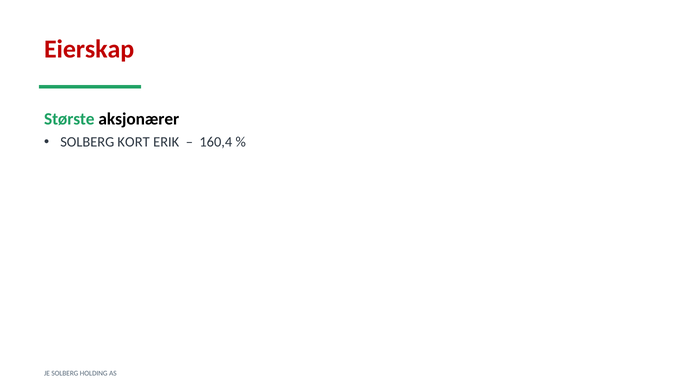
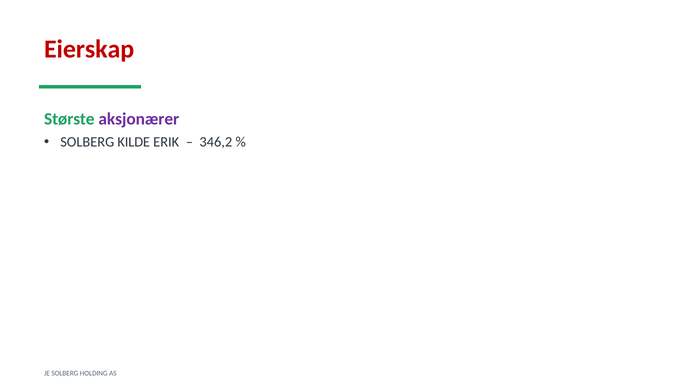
aksjonærer colour: black -> purple
KORT: KORT -> KILDE
160,4: 160,4 -> 346,2
